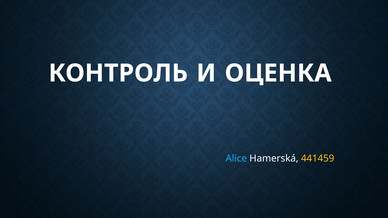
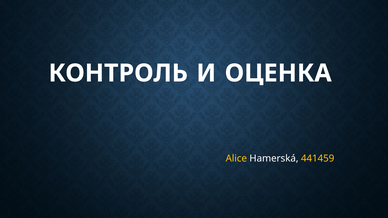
Alice colour: light blue -> yellow
